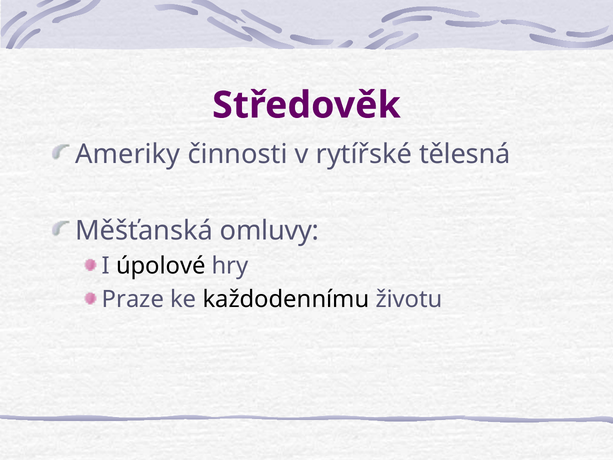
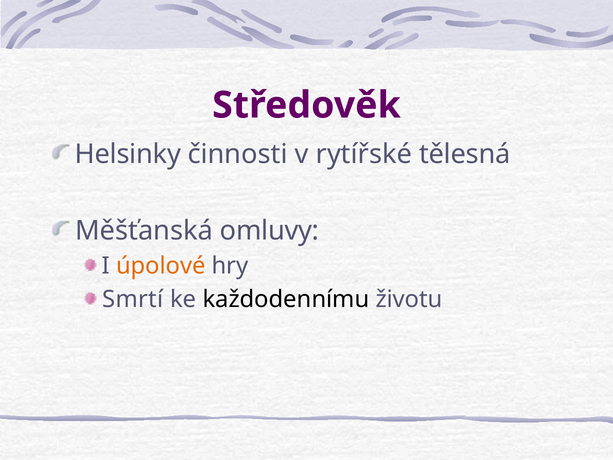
Ameriky: Ameriky -> Helsinky
úpolové colour: black -> orange
Praze: Praze -> Smrtí
